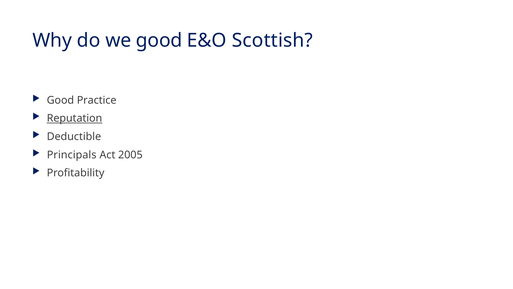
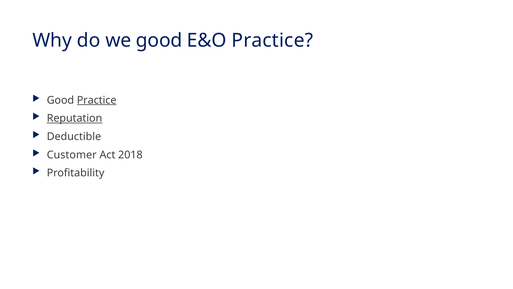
E&O Scottish: Scottish -> Practice
Practice at (97, 100) underline: none -> present
Principals: Principals -> Customer
2005: 2005 -> 2018
